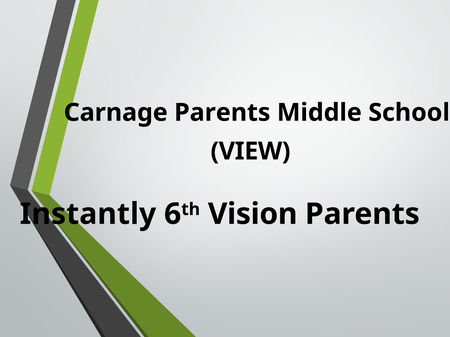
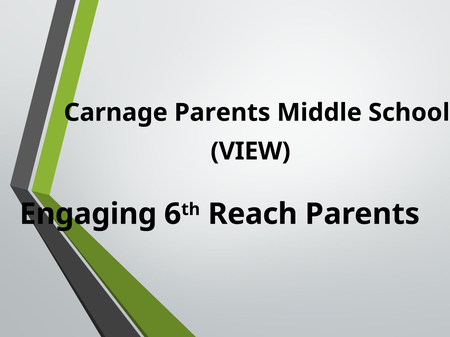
Instantly: Instantly -> Engaging
Vision: Vision -> Reach
